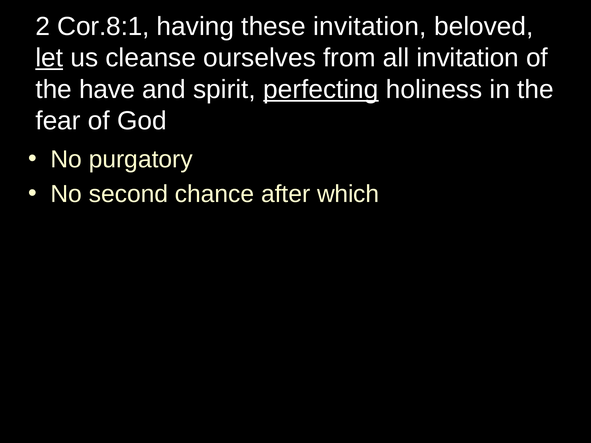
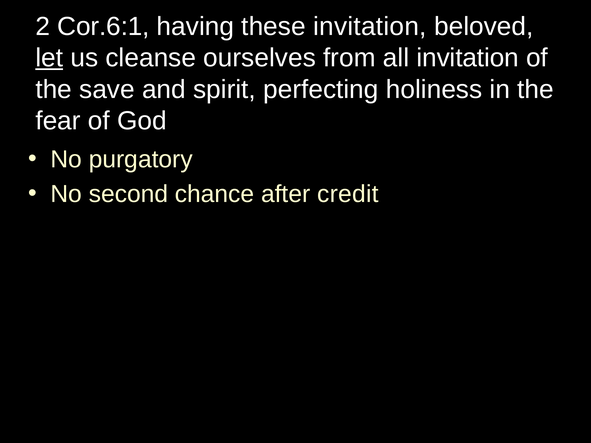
Cor.8:1: Cor.8:1 -> Cor.6:1
have: have -> save
perfecting underline: present -> none
which: which -> credit
